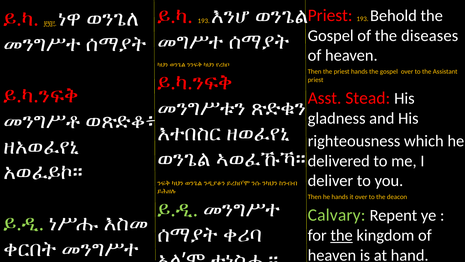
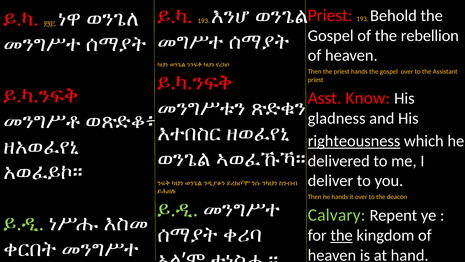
diseases: diseases -> rebellion
Stead: Stead -> Know
righteousness underline: none -> present
